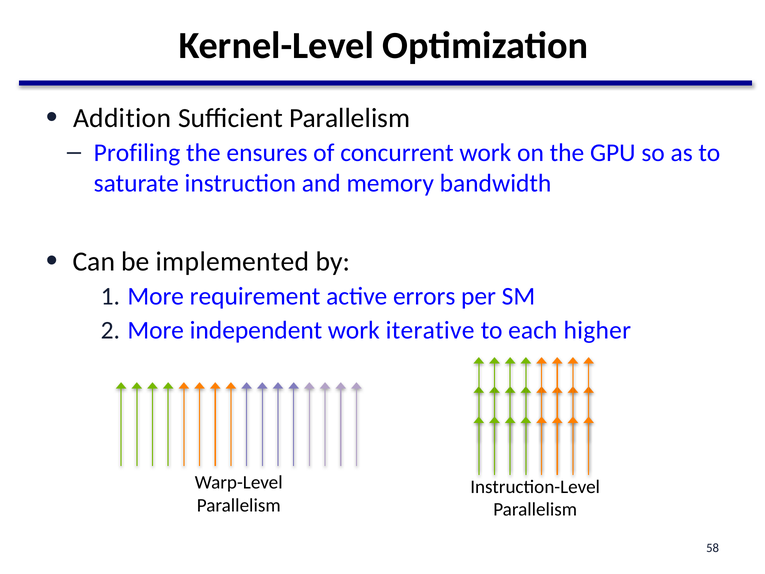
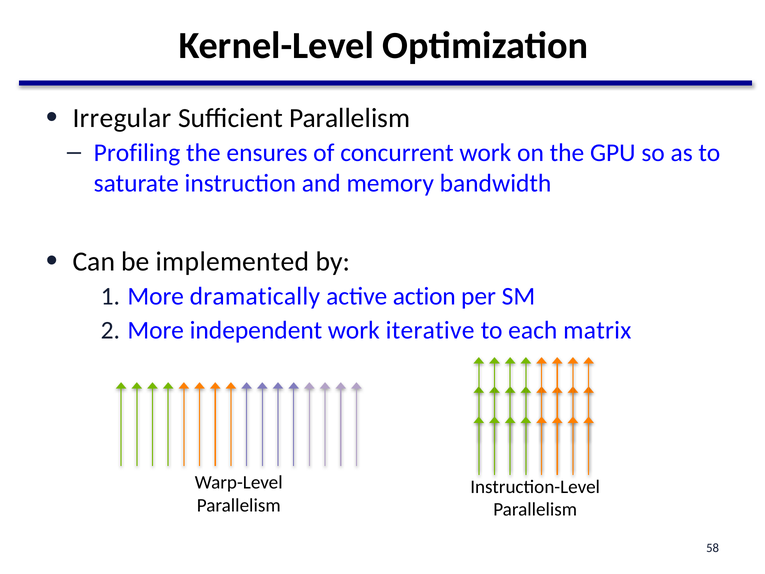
Addition: Addition -> Irregular
requirement: requirement -> dramatically
errors: errors -> action
higher: higher -> matrix
